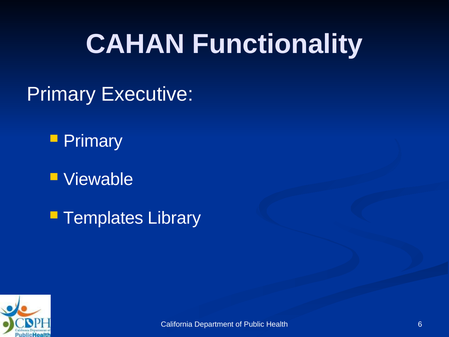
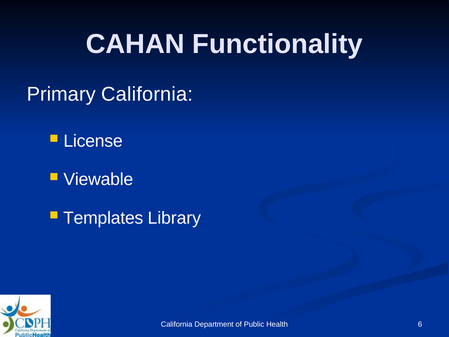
Primary Executive: Executive -> California
Primary at (93, 141): Primary -> License
